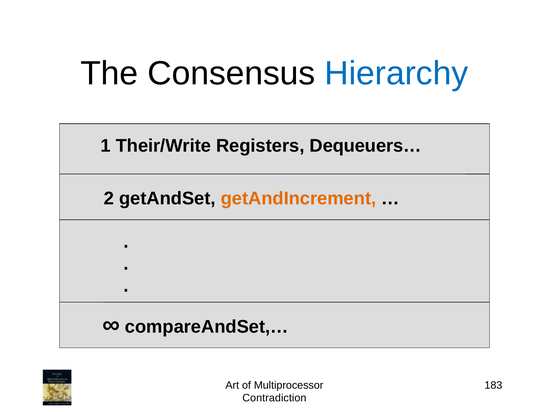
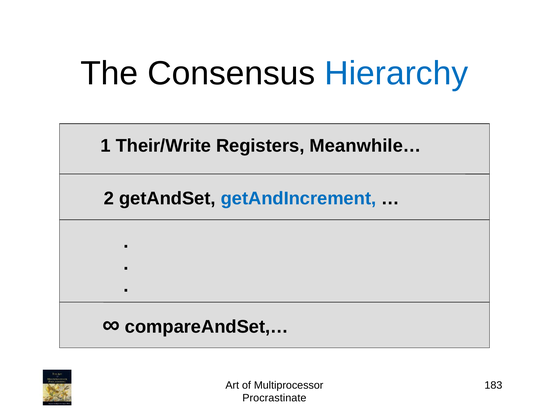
Dequeuers…: Dequeuers… -> Meanwhile…
getAndIncrement colour: orange -> blue
Contradiction: Contradiction -> Procrastinate
